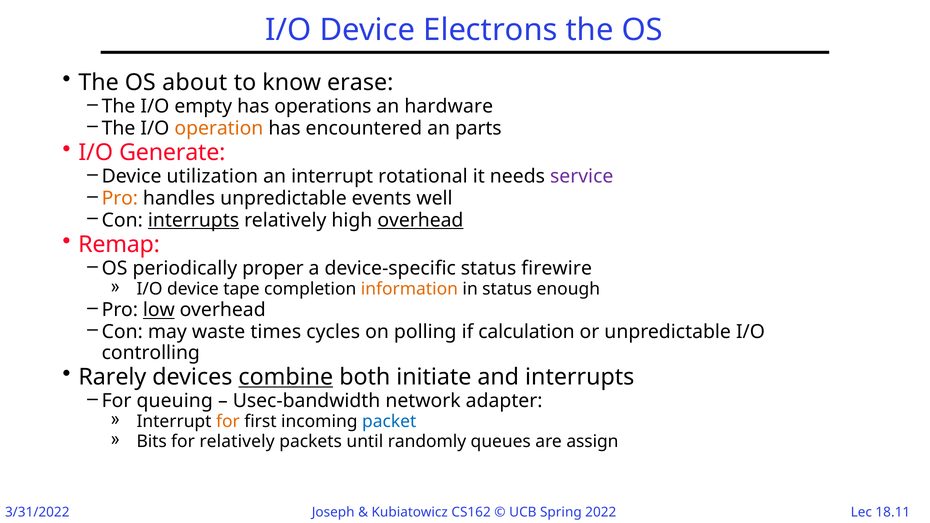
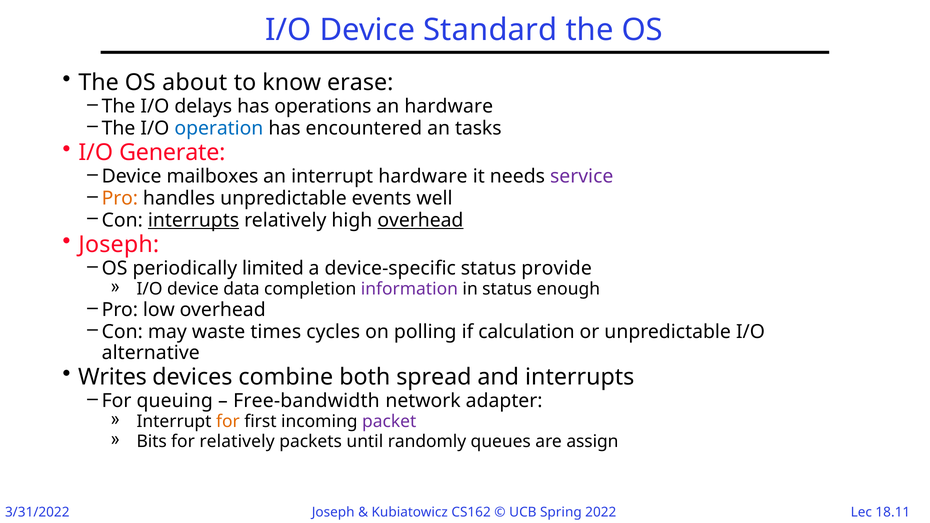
Electrons: Electrons -> Standard
empty: empty -> delays
operation colour: orange -> blue
parts: parts -> tasks
utilization: utilization -> mailboxes
interrupt rotational: rotational -> hardware
Remap at (119, 245): Remap -> Joseph
proper: proper -> limited
firewire: firewire -> provide
tape: tape -> data
information colour: orange -> purple
low underline: present -> none
controlling: controlling -> alternative
Rarely: Rarely -> Writes
combine underline: present -> none
initiate: initiate -> spread
Usec-bandwidth: Usec-bandwidth -> Free-bandwidth
packet colour: blue -> purple
